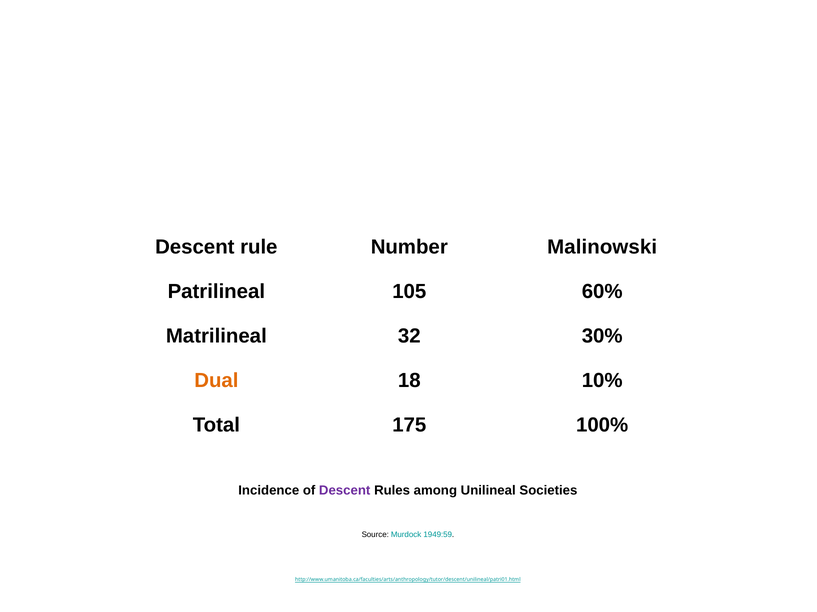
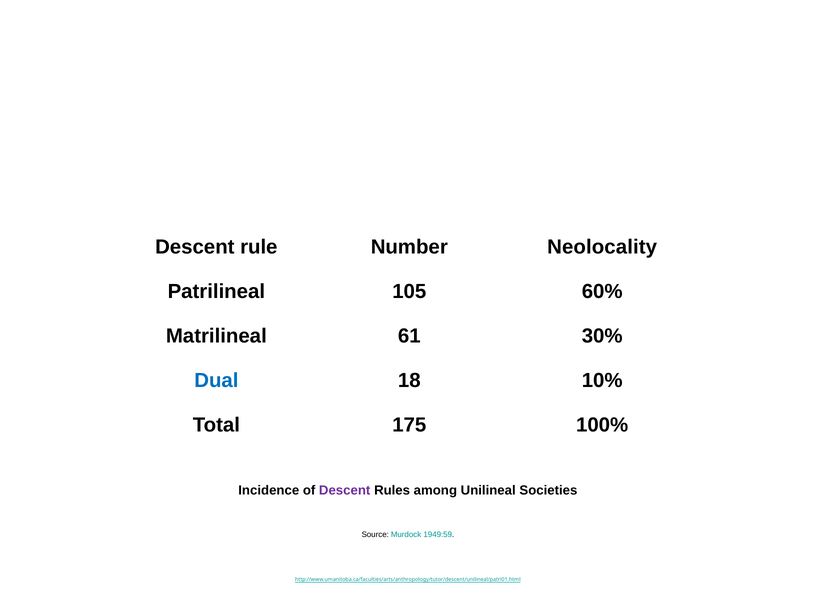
Malinowski: Malinowski -> Neolocality
32: 32 -> 61
Dual colour: orange -> blue
